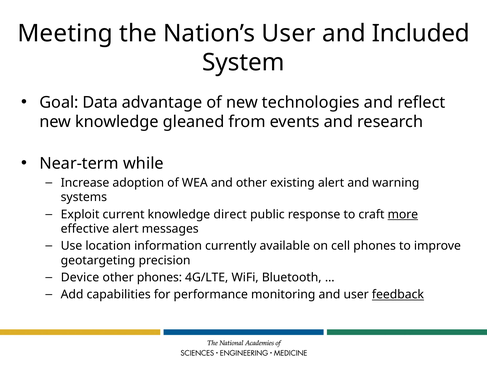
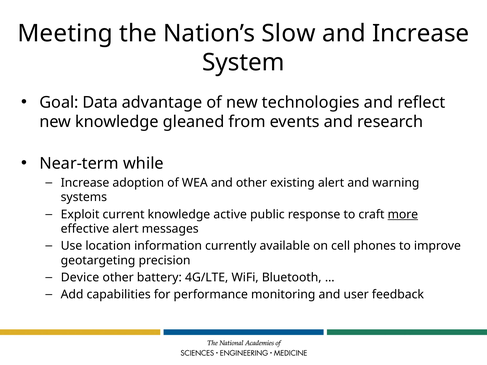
Nation’s User: User -> Slow
and Included: Included -> Increase
direct: direct -> active
other phones: phones -> battery
feedback underline: present -> none
